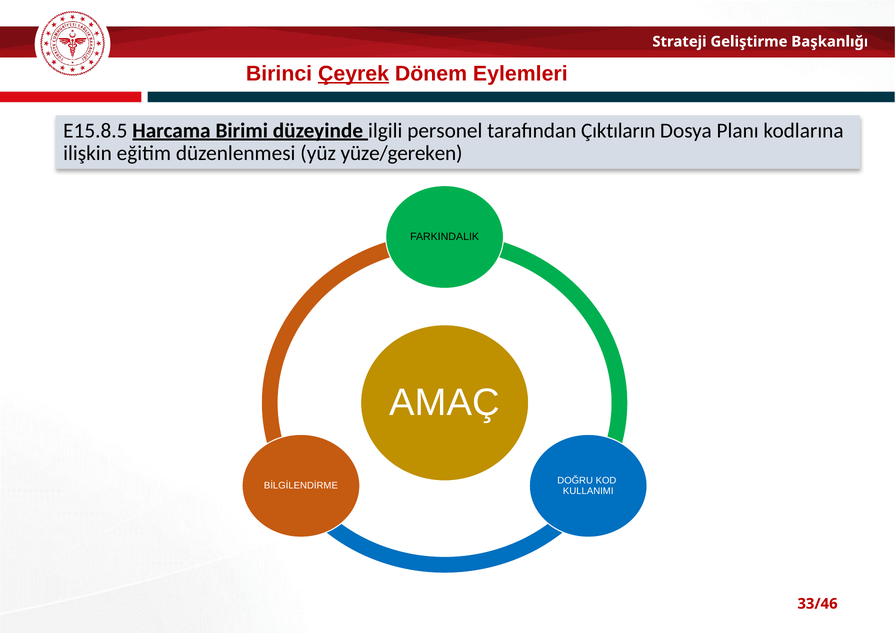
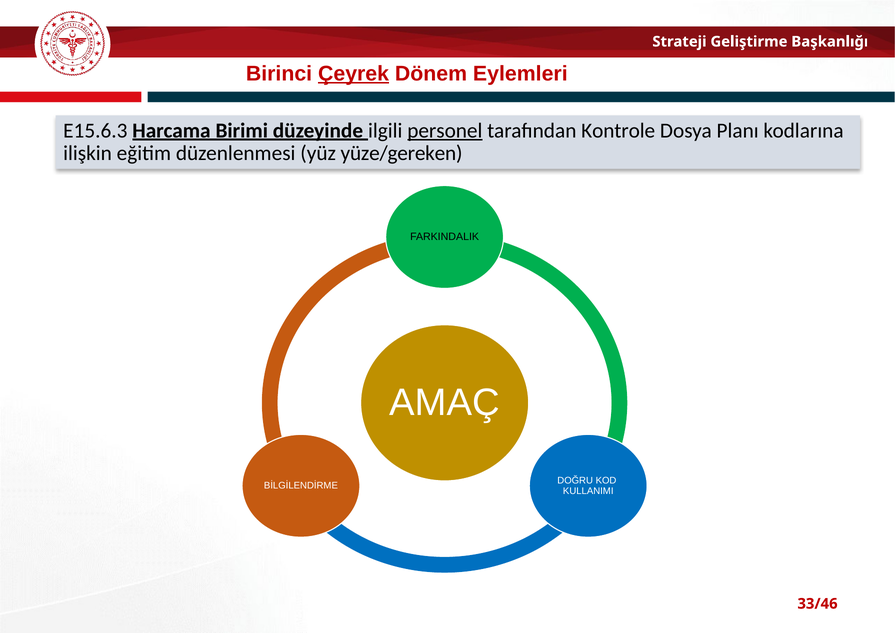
E15.8.5: E15.8.5 -> E15.6.3
personel underline: none -> present
Çıktıların: Çıktıların -> Kontrole
